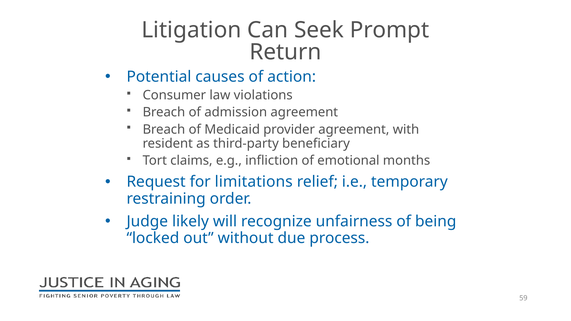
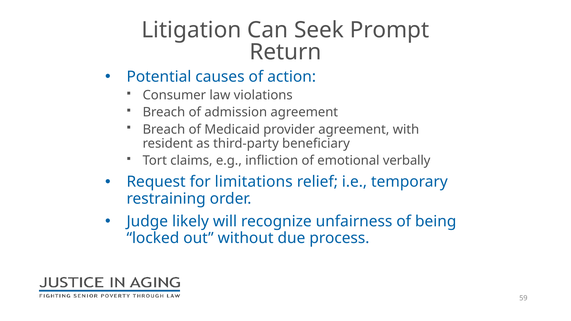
months: months -> verbally
